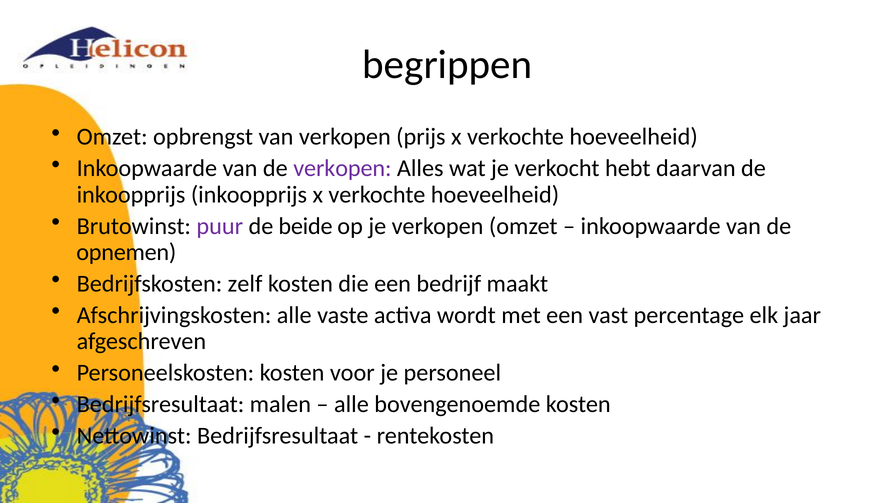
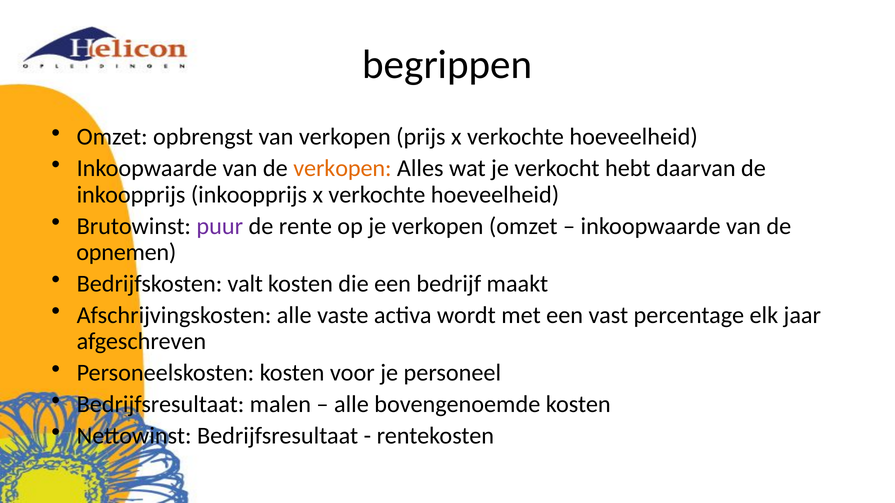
verkopen at (342, 169) colour: purple -> orange
beide: beide -> rente
zelf: zelf -> valt
